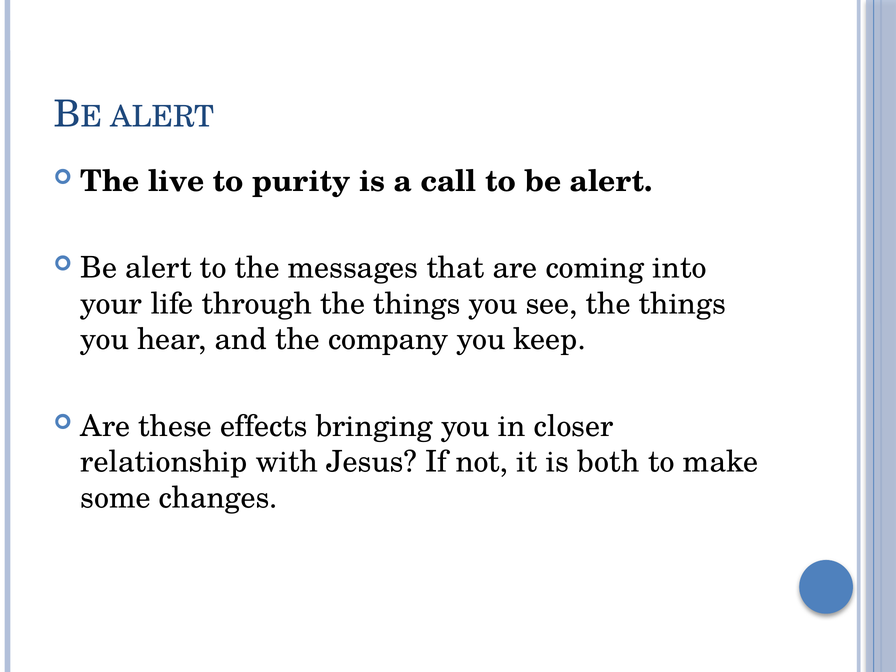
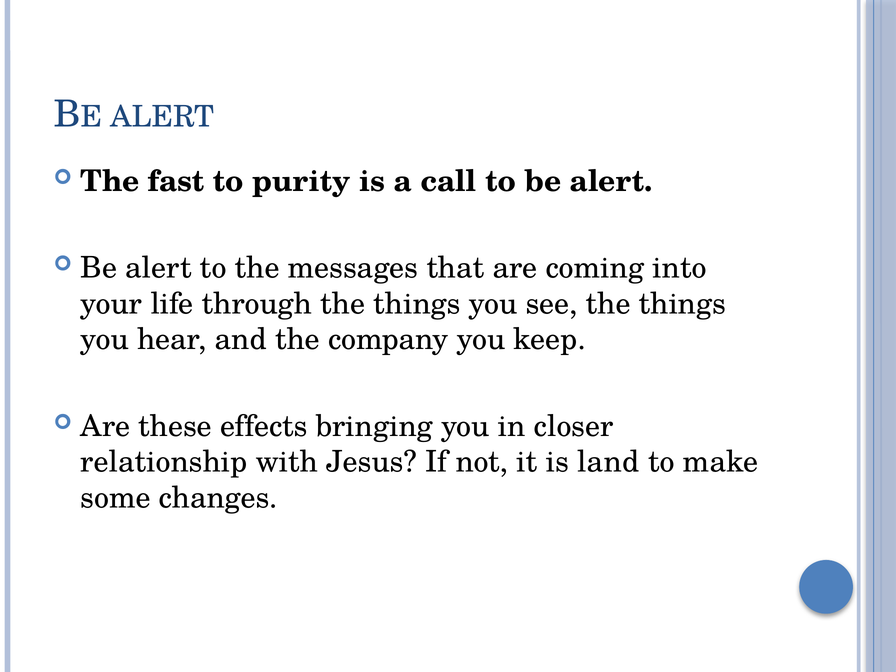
live: live -> fast
both: both -> land
